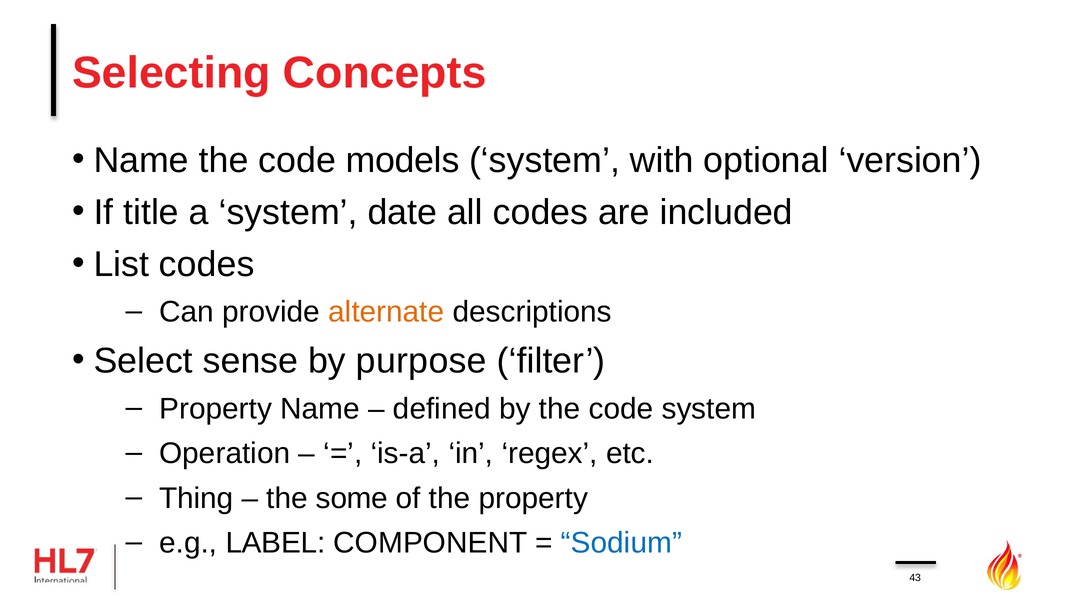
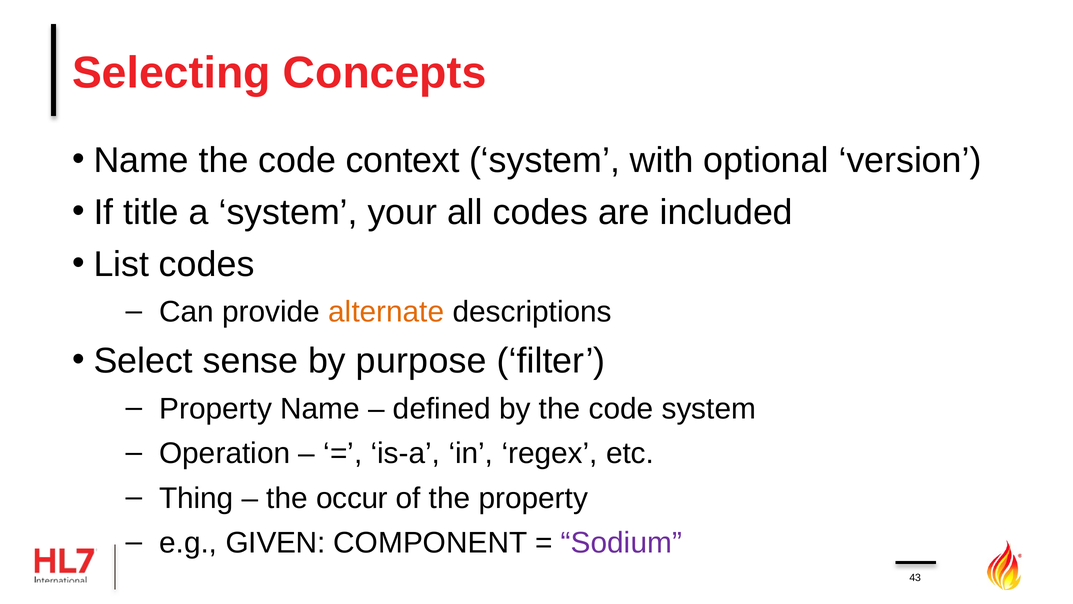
models: models -> context
date: date -> your
some: some -> occur
LABEL: LABEL -> GIVEN
Sodium colour: blue -> purple
